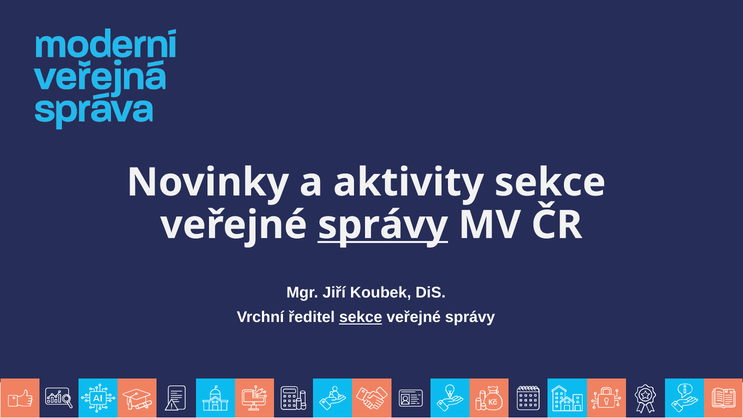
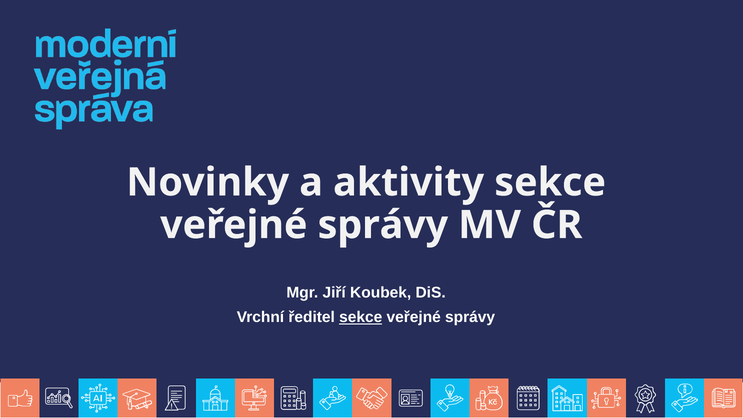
správy at (383, 225) underline: present -> none
